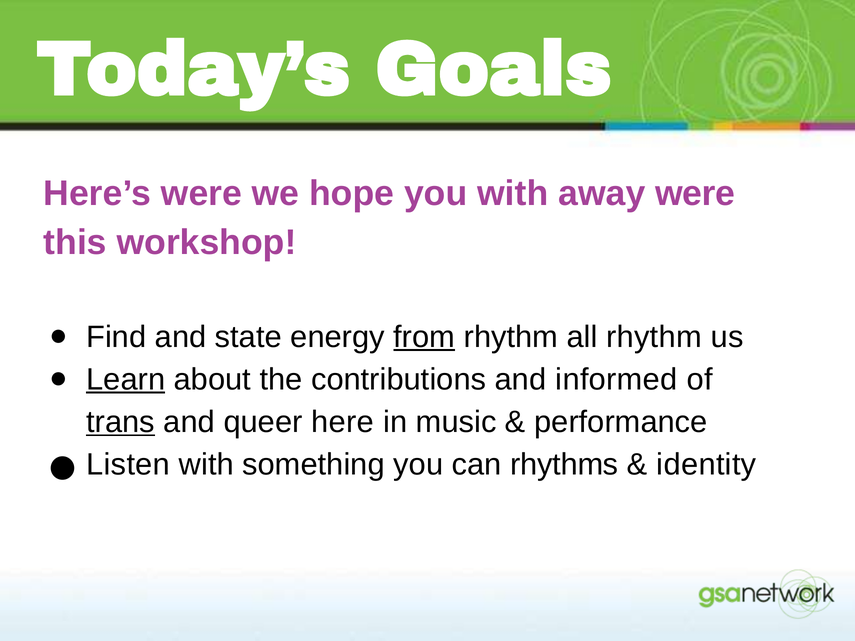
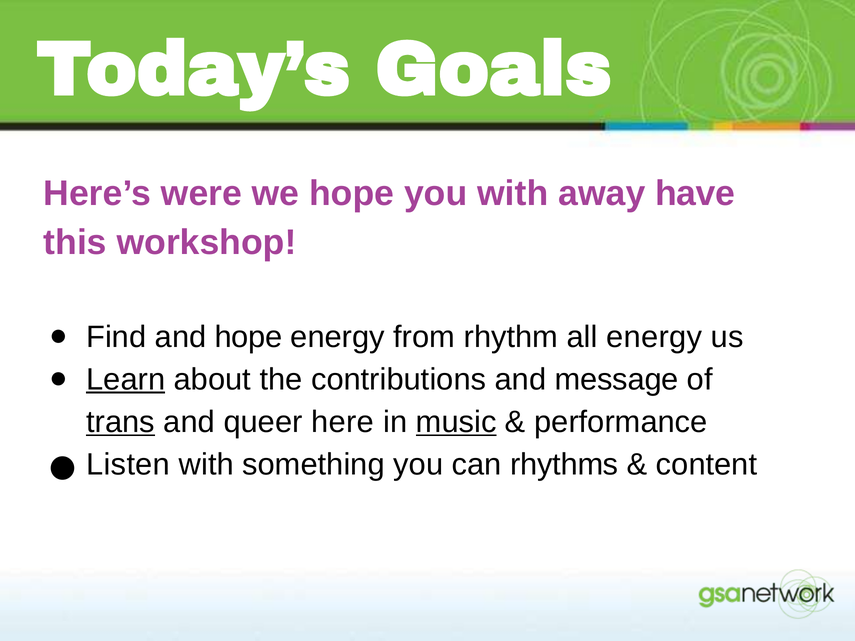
away were: were -> have
and state: state -> hope
from underline: present -> none
all rhythm: rhythm -> energy
informed: informed -> message
music underline: none -> present
identity: identity -> content
